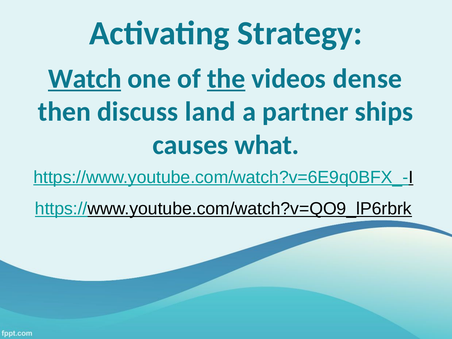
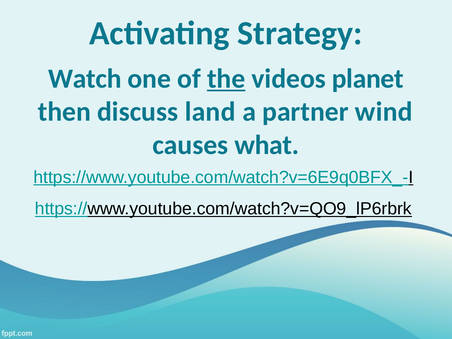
Watch underline: present -> none
dense: dense -> planet
ships: ships -> wind
